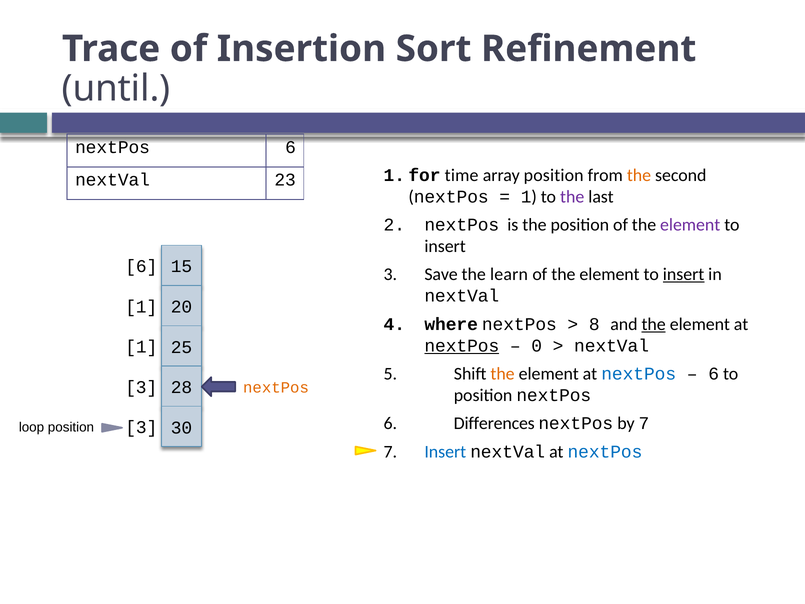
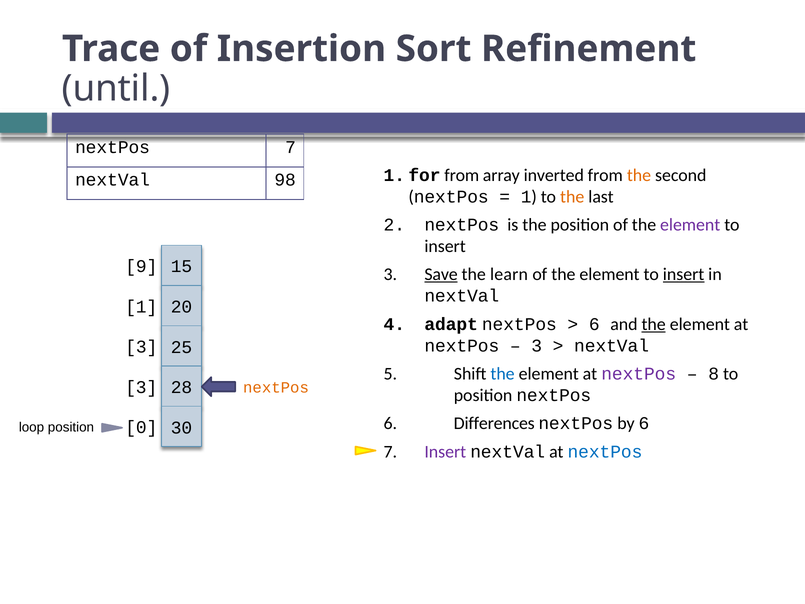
6 at (291, 147): 6 -> 7
time at (462, 175): time -> from
array position: position -> inverted
23: 23 -> 98
the at (572, 197) colour: purple -> orange
6 at (141, 266): 6 -> 9
Save underline: none -> present
where: where -> adapt
8 at (594, 324): 8 -> 6
nextPos at (462, 345) underline: present -> none
0 at (537, 345): 0 -> 3
1 at (141, 347): 1 -> 3
the at (503, 374) colour: orange -> blue
nextPos at (639, 374) colour: blue -> purple
6 at (714, 374): 6 -> 8
by 7: 7 -> 6
3 at (141, 427): 3 -> 0
Insert at (445, 451) colour: blue -> purple
